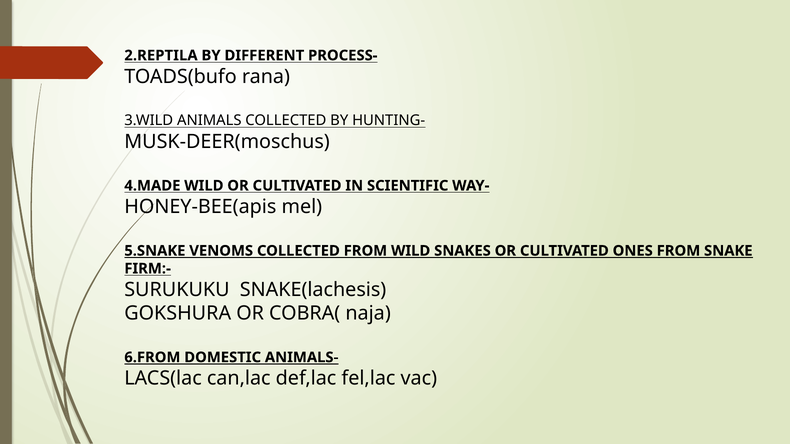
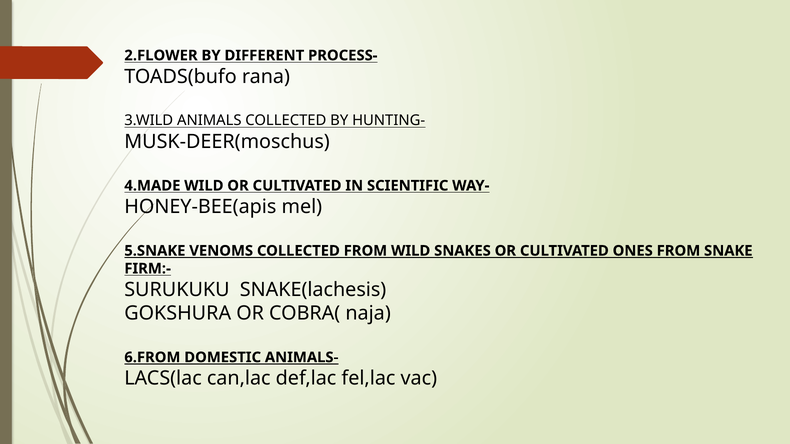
2.REPTILA: 2.REPTILA -> 2.FLOWER
